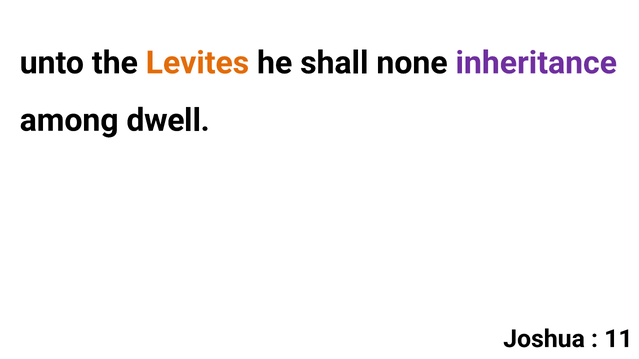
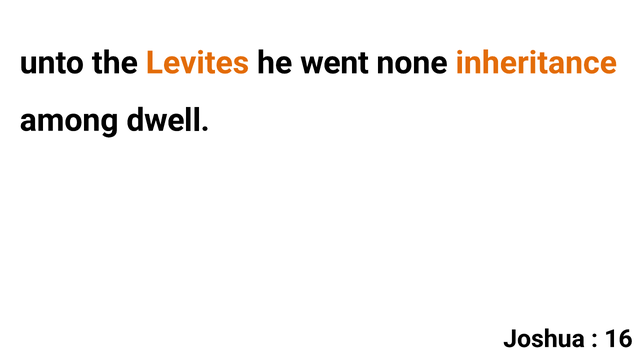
shall: shall -> went
inheritance colour: purple -> orange
11: 11 -> 16
